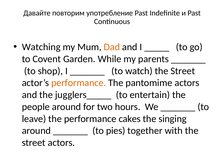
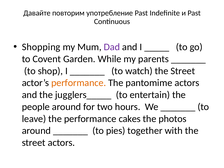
Watching: Watching -> Shopping
Dad colour: orange -> purple
singing: singing -> photos
